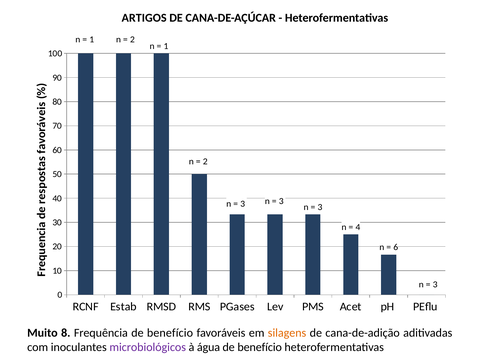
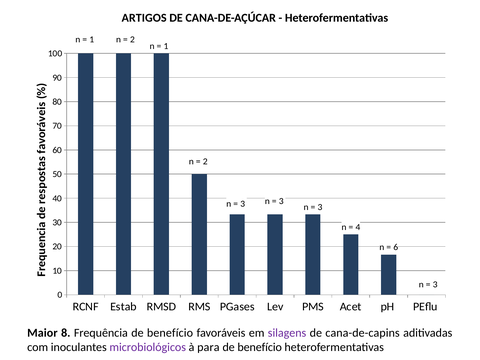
Muito: Muito -> Maior
silagens colour: orange -> purple
cana-de-adição: cana-de-adição -> cana-de-capins
água: água -> para
